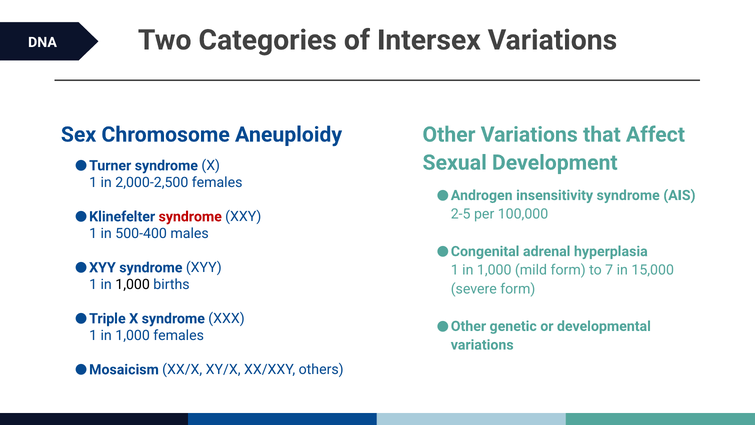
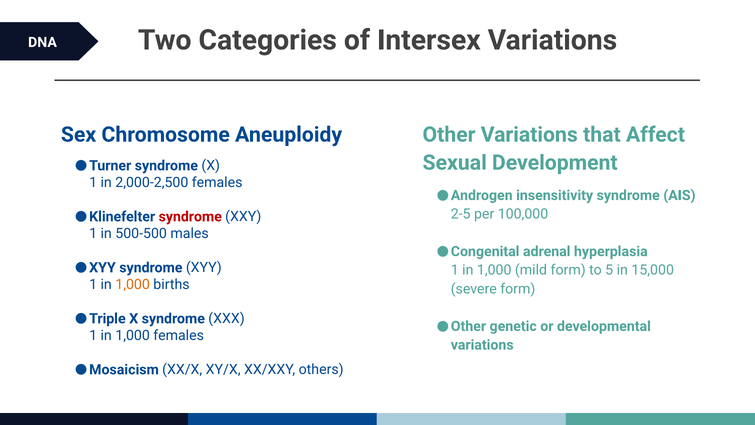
500-400: 500-400 -> 500-500
7: 7 -> 5
1,000 at (133, 284) colour: black -> orange
